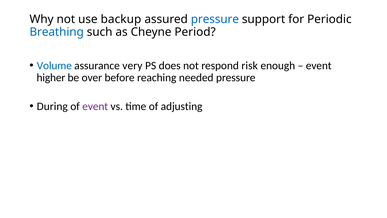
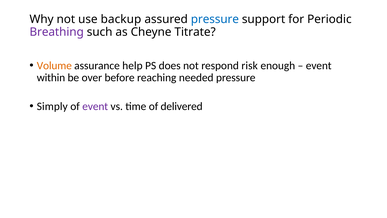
Breathing colour: blue -> purple
Period: Period -> Titrate
Volume colour: blue -> orange
very: very -> help
higher: higher -> within
During: During -> Simply
adjusting: adjusting -> delivered
